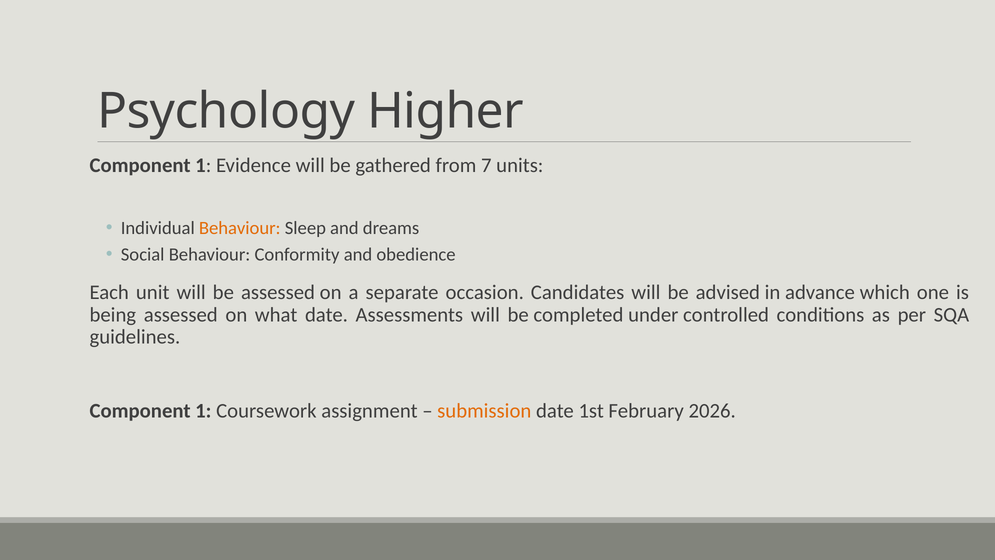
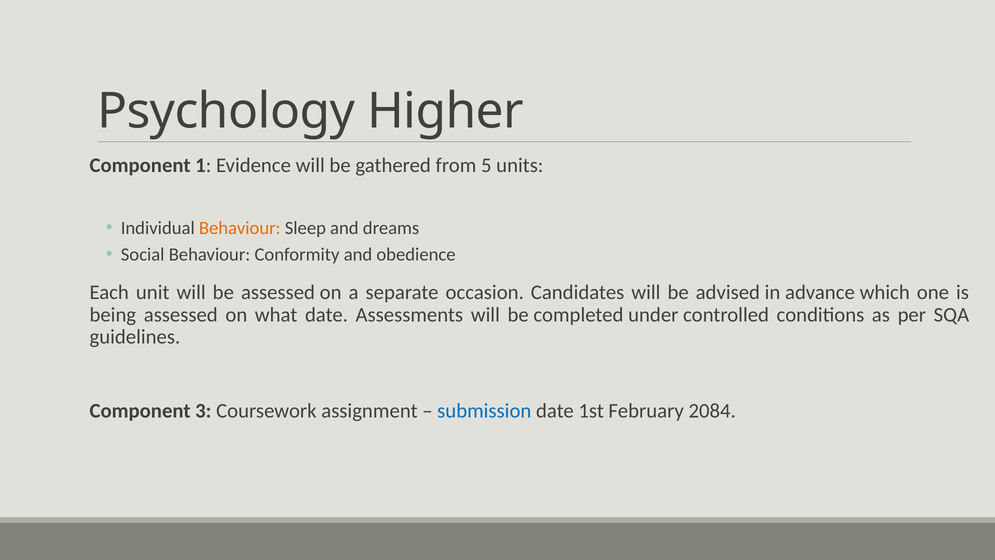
7: 7 -> 5
1 at (203, 411): 1 -> 3
submission colour: orange -> blue
2026: 2026 -> 2084
